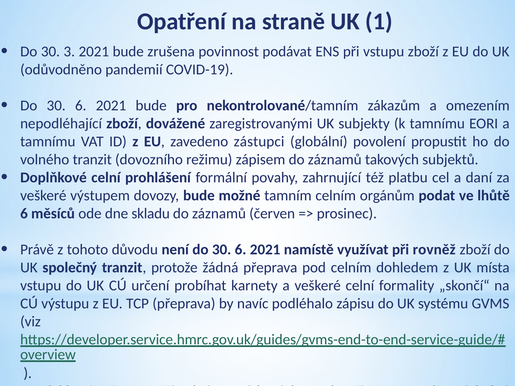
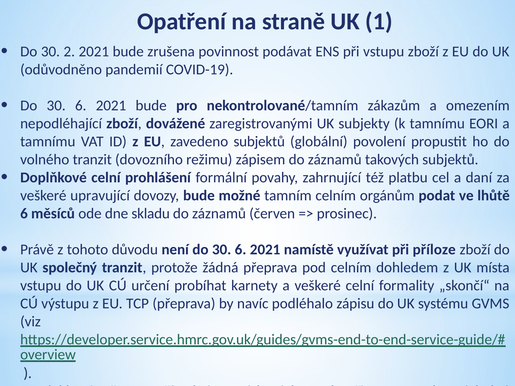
3: 3 -> 2
zavedeno zástupci: zástupci -> subjektů
výstupem: výstupem -> upravující
rovněž: rovněž -> příloze
